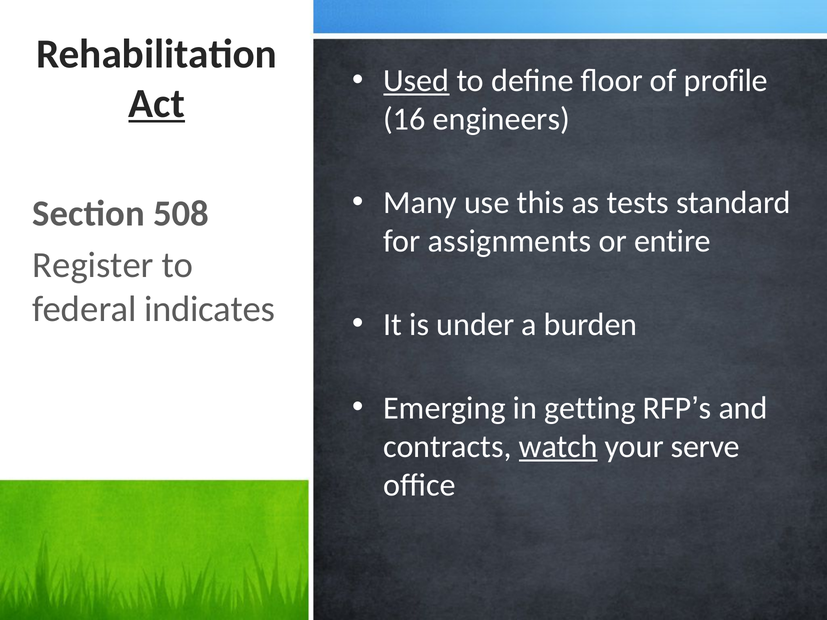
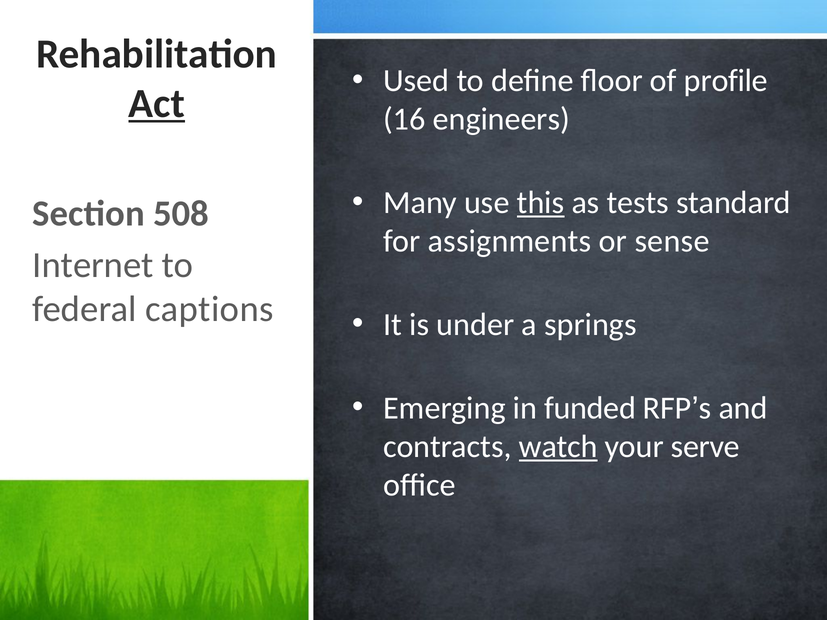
Used underline: present -> none
this underline: none -> present
entire: entire -> sense
Register: Register -> Internet
indicates: indicates -> captions
burden: burden -> springs
getting: getting -> funded
